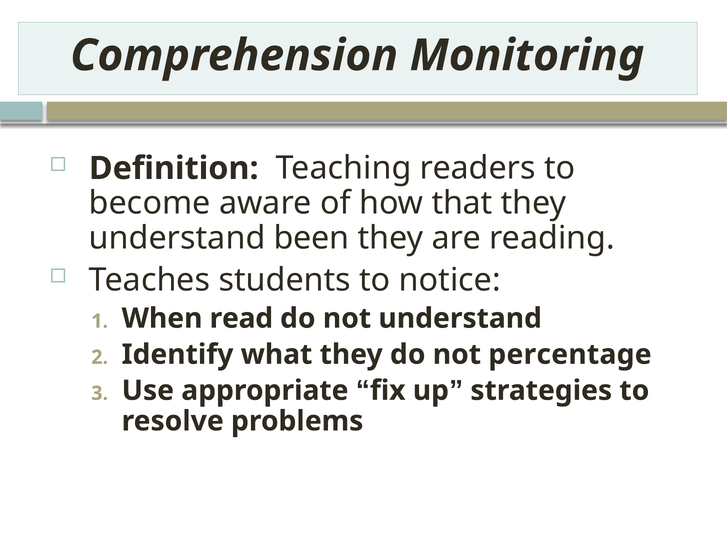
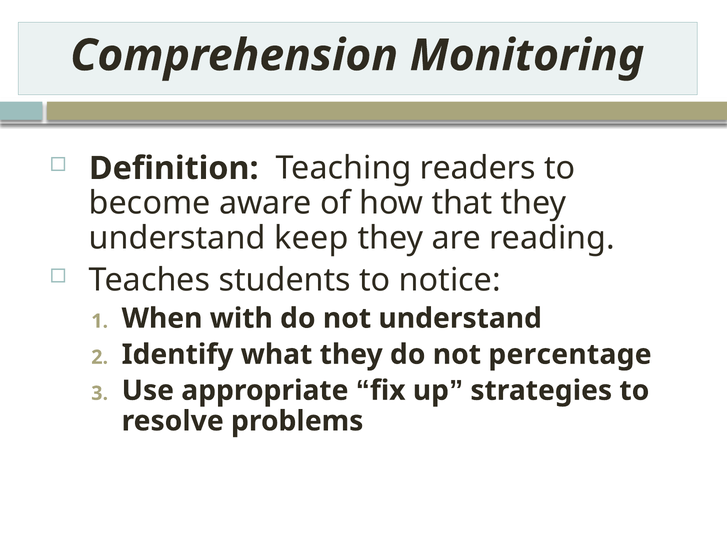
been: been -> keep
read: read -> with
